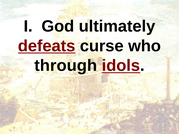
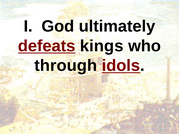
curse: curse -> kings
